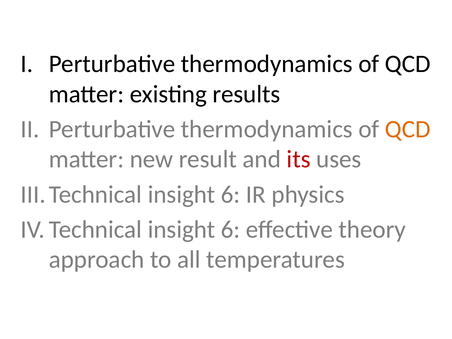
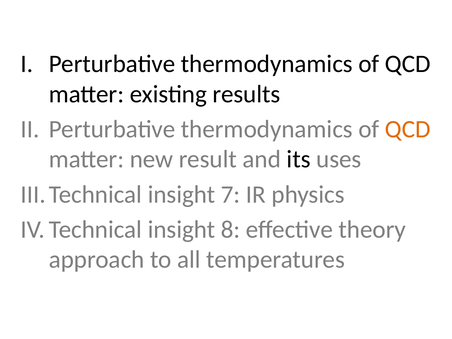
its colour: red -> black
6 at (231, 194): 6 -> 7
6 at (231, 230): 6 -> 8
